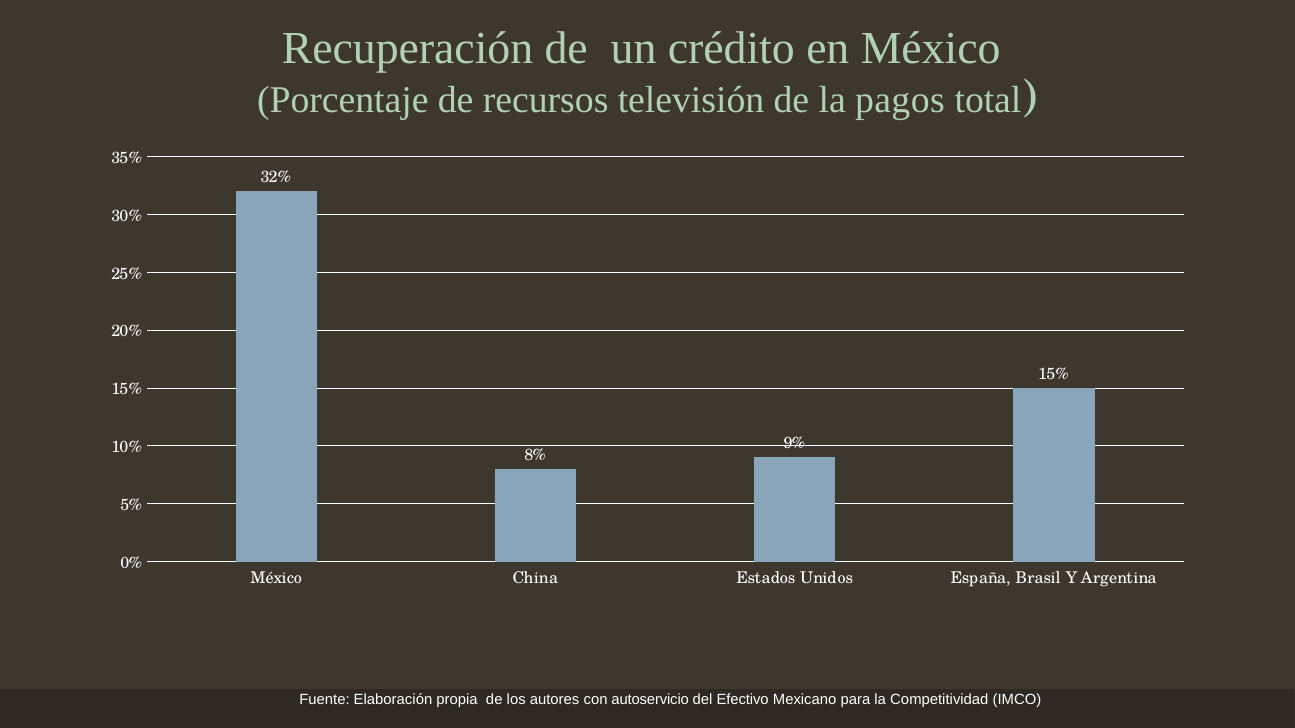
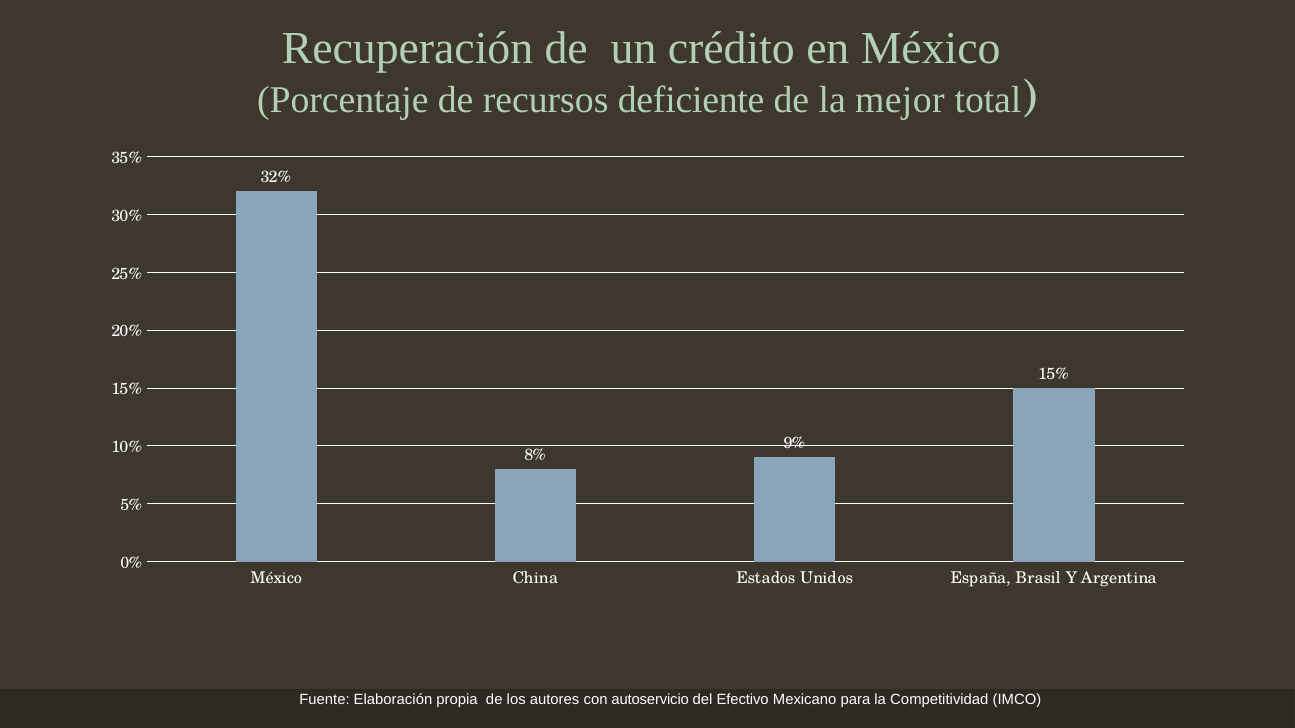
televisión: televisión -> deficiente
pagos: pagos -> mejor
